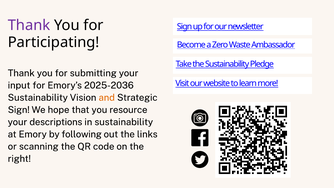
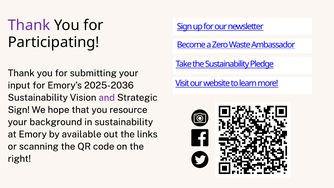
and colour: orange -> purple
descriptions: descriptions -> background
following: following -> available
